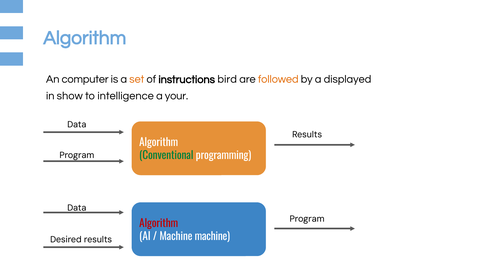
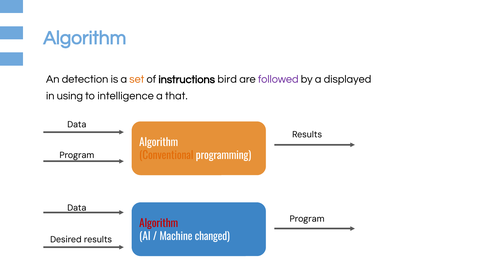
computer: computer -> detection
followed colour: orange -> purple
show: show -> using
your: your -> that
Conventional colour: green -> orange
Machine machine: machine -> changed
